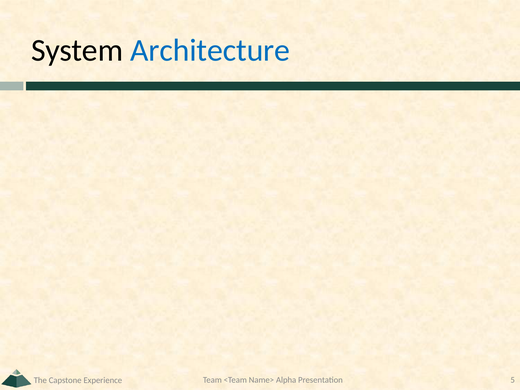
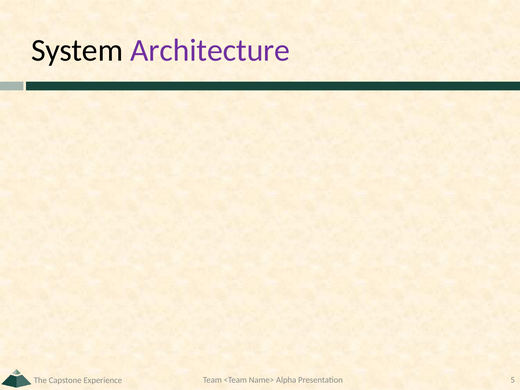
Architecture colour: blue -> purple
